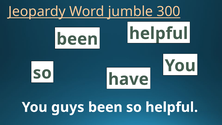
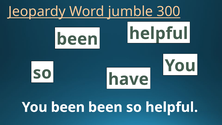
You guys: guys -> been
